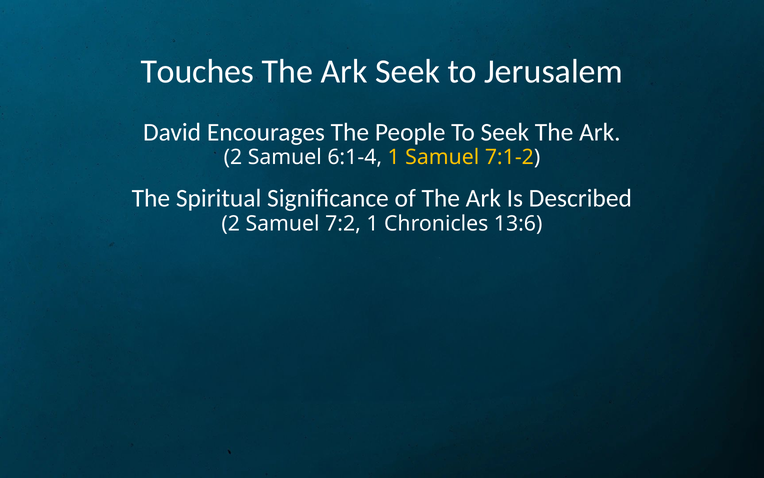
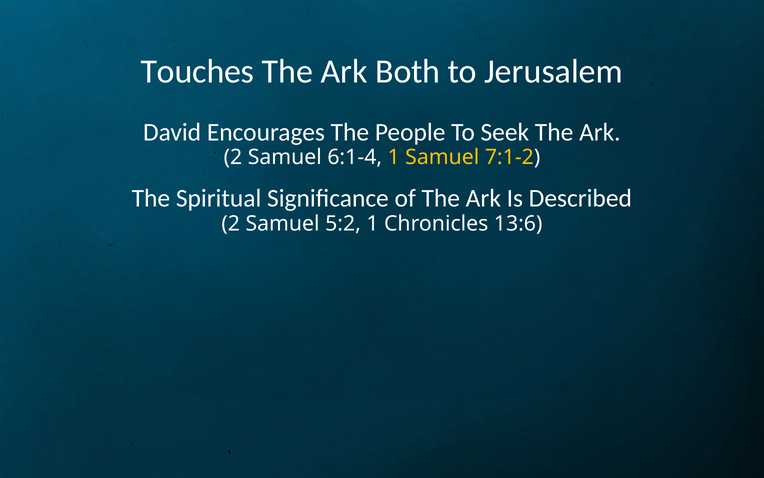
Ark Seek: Seek -> Both
7:2: 7:2 -> 5:2
